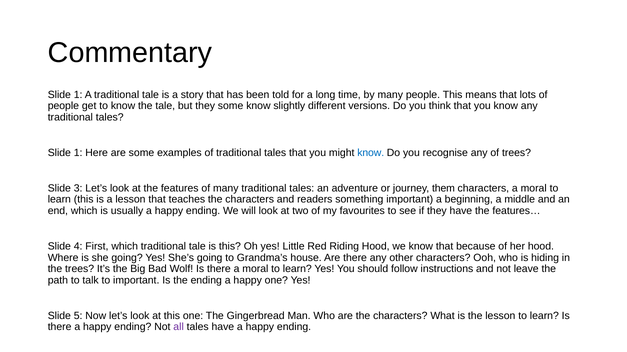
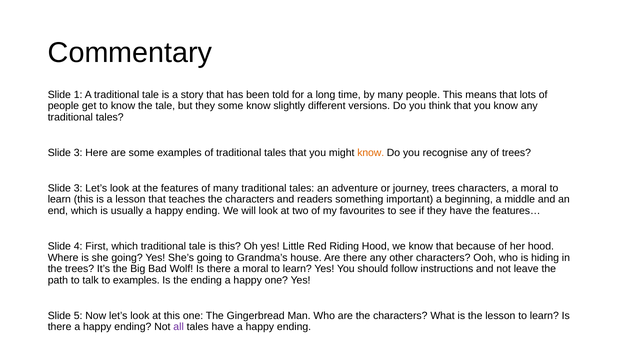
1 at (78, 153): 1 -> 3
know at (371, 153) colour: blue -> orange
journey them: them -> trees
to important: important -> examples
